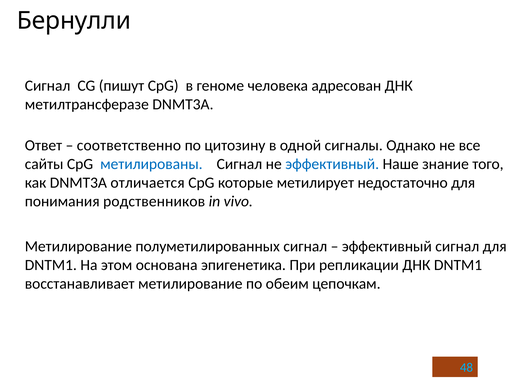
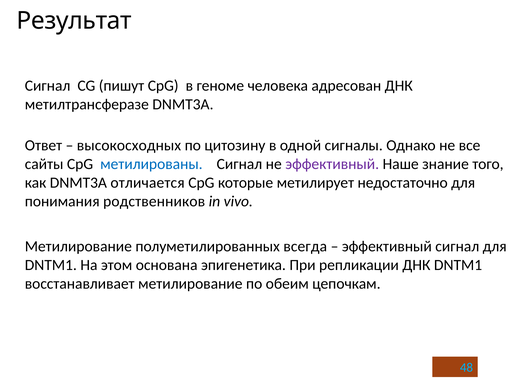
Бернулли: Бернулли -> Результат
соответственно: соответственно -> высокосходных
эффективный at (332, 164) colour: blue -> purple
полуметилированных сигнал: сигнал -> всегда
